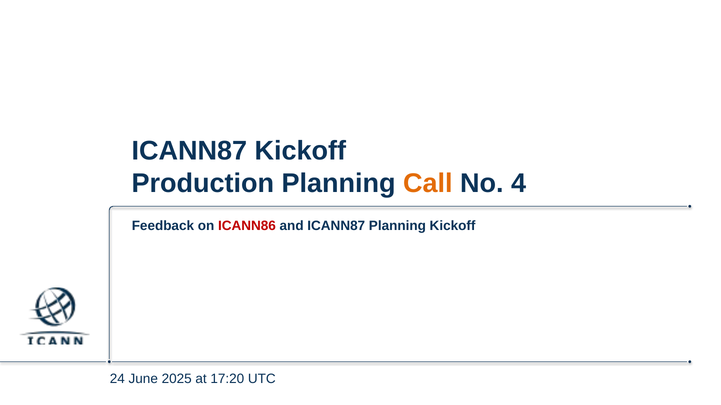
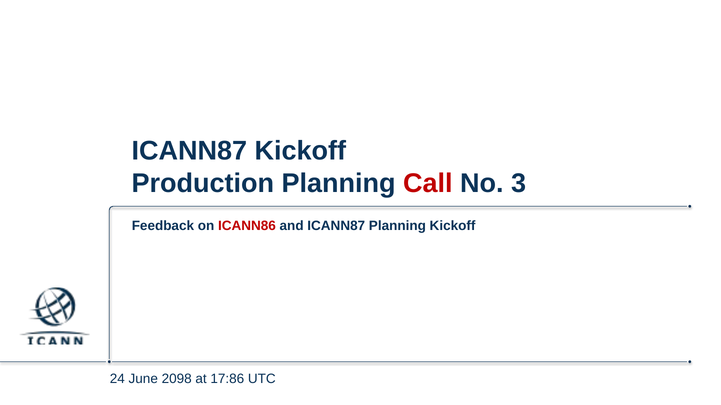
Call colour: orange -> red
4: 4 -> 3
2025: 2025 -> 2098
17:20: 17:20 -> 17:86
